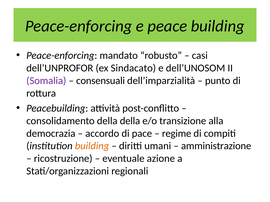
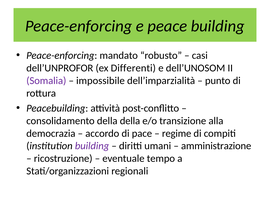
Sindacato: Sindacato -> Differenti
consensuali: consensuali -> impossibile
building at (92, 146) colour: orange -> purple
azione: azione -> tempo
